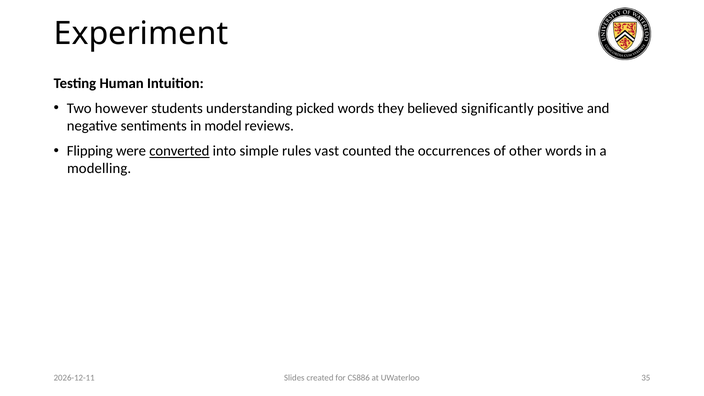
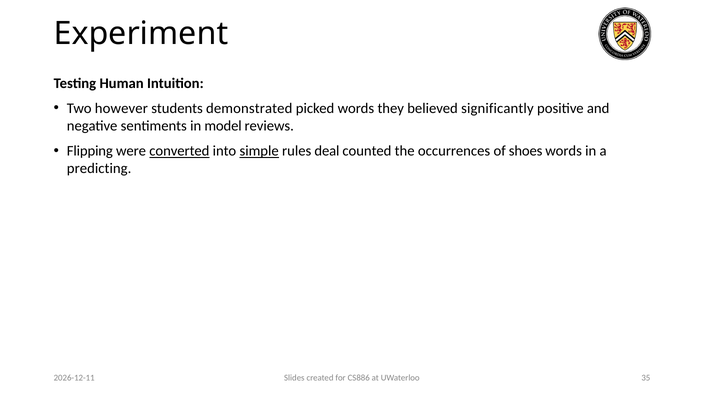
understanding: understanding -> demonstrated
simple underline: none -> present
vast: vast -> deal
other: other -> shoes
modelling: modelling -> predicting
